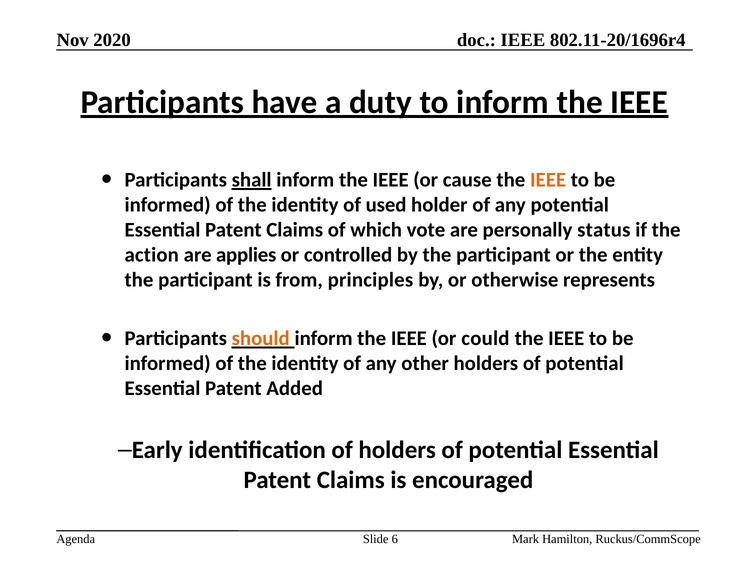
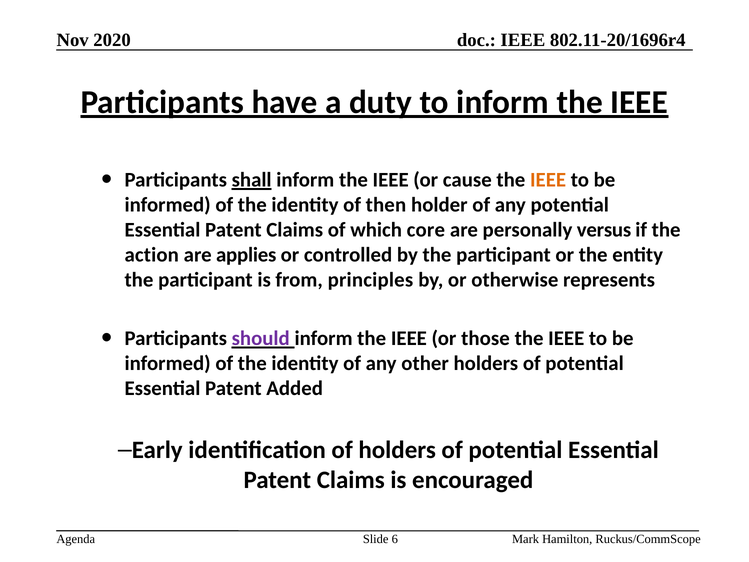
used: used -> then
vote: vote -> core
status: status -> versus
should colour: orange -> purple
could: could -> those
